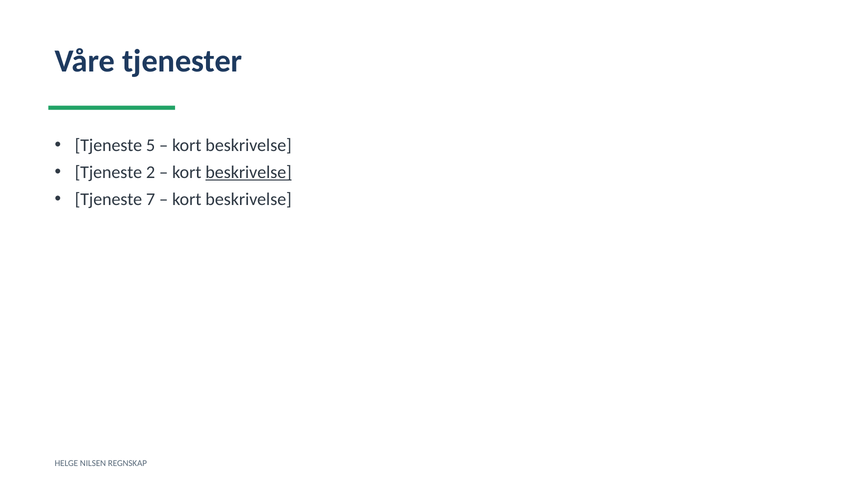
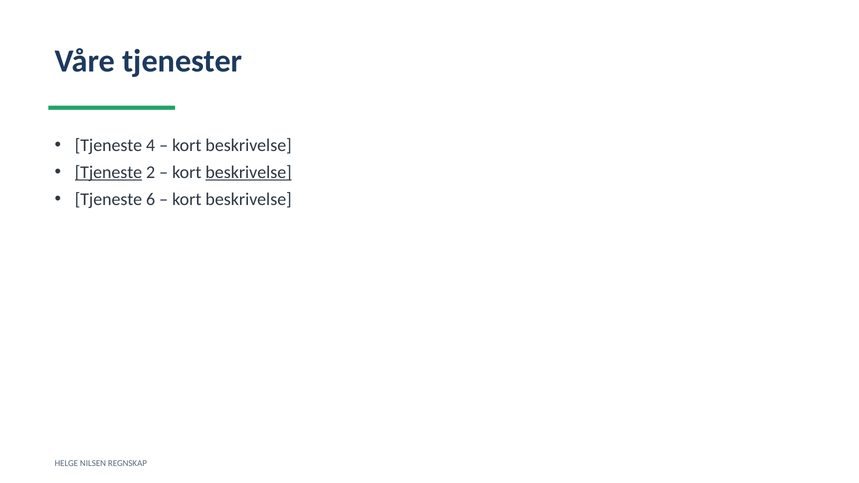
5: 5 -> 4
Tjeneste at (108, 172) underline: none -> present
7: 7 -> 6
